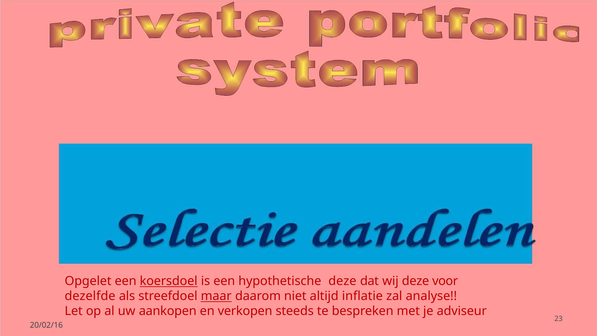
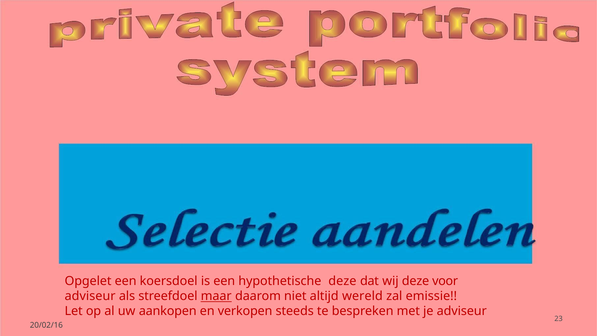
koersdoel underline: present -> none
dezelfde at (90, 296): dezelfde -> adviseur
inflatie: inflatie -> wereld
analyse: analyse -> emissie
